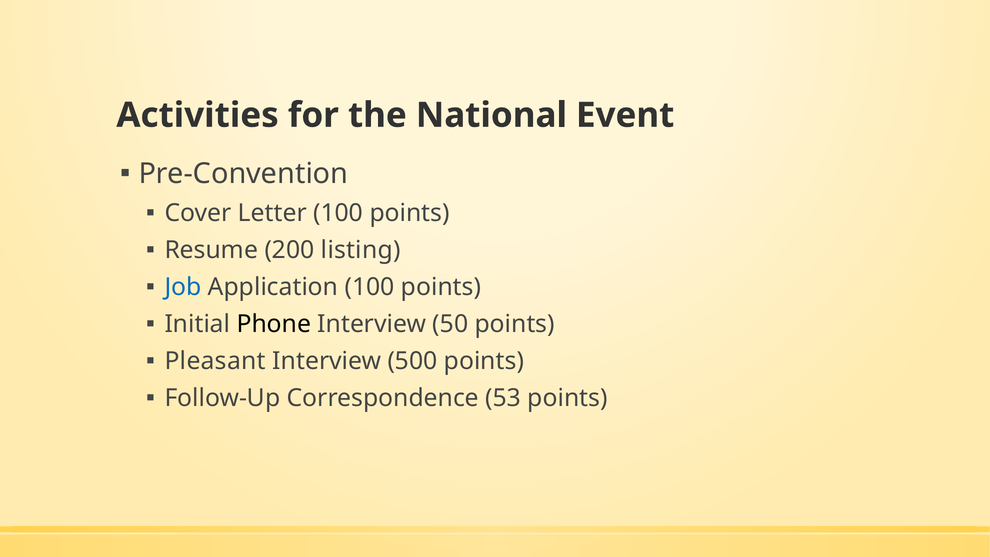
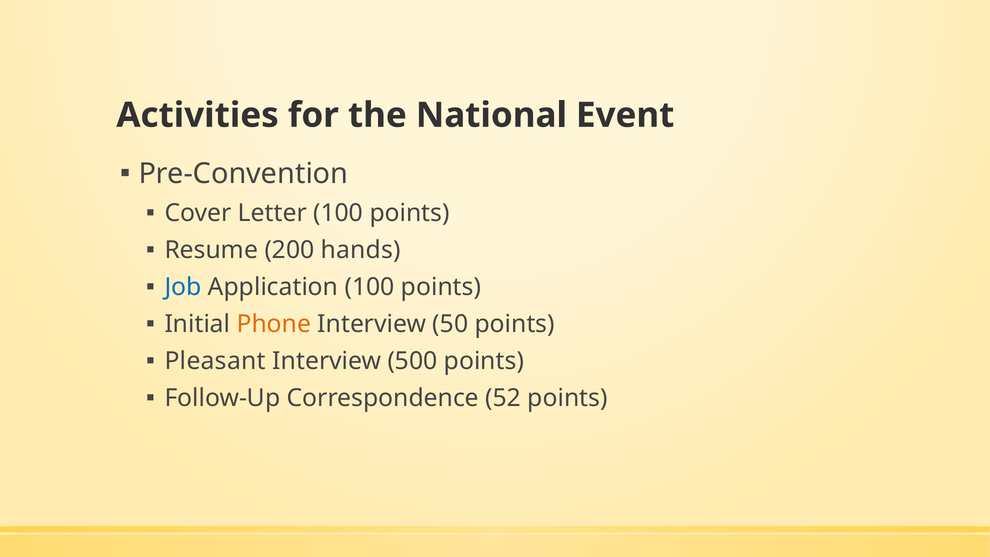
listing: listing -> hands
Phone colour: black -> orange
53: 53 -> 52
